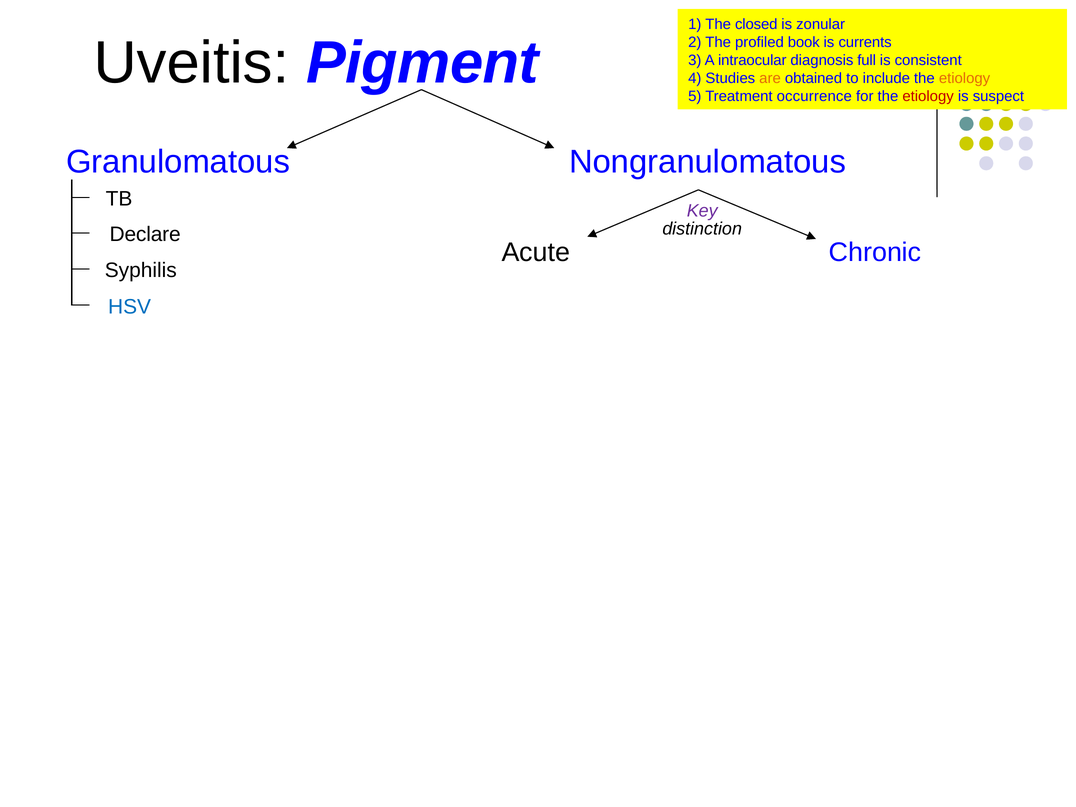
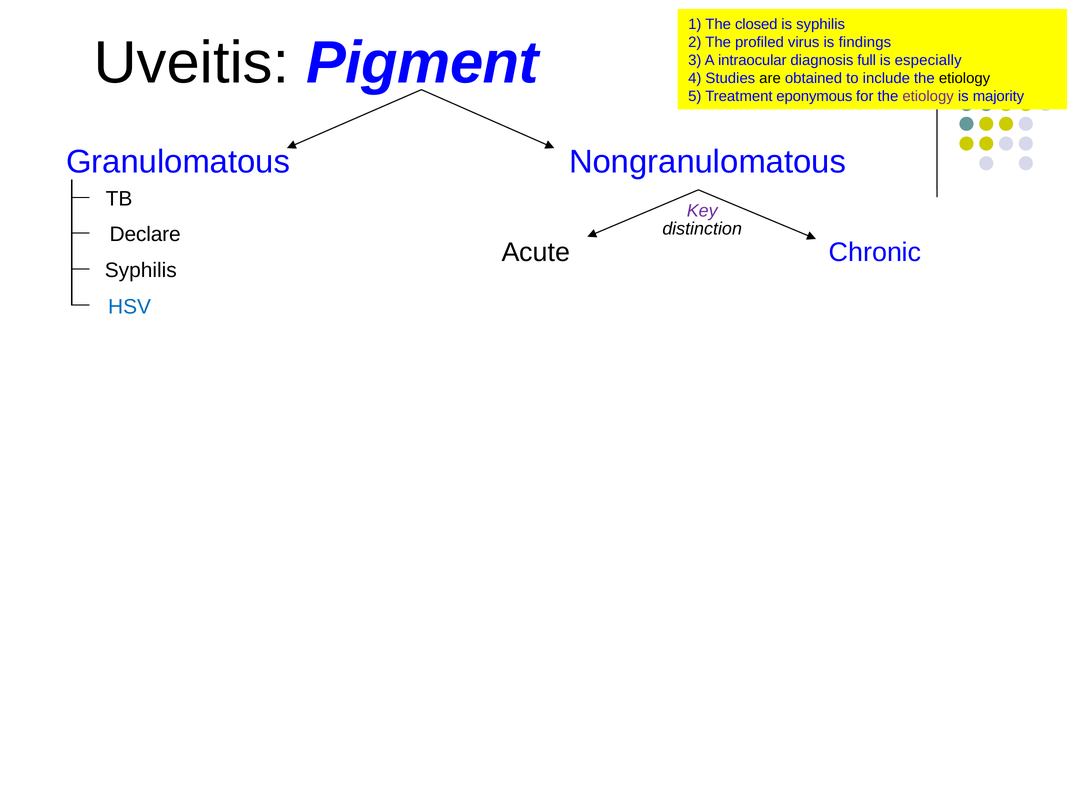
is zonular: zonular -> syphilis
book: book -> virus
currents: currents -> findings
consistent: consistent -> especially
are colour: orange -> black
etiology at (965, 78) colour: orange -> black
occurrence: occurrence -> eponymous
etiology at (928, 96) colour: red -> purple
suspect: suspect -> majority
